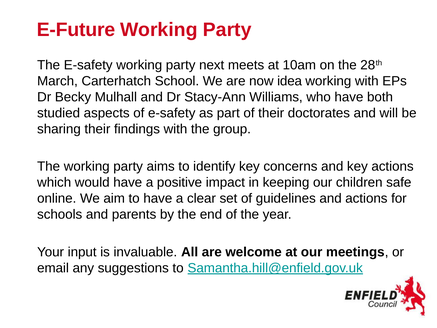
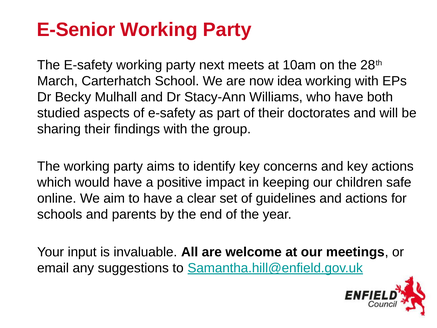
E-Future: E-Future -> E-Senior
